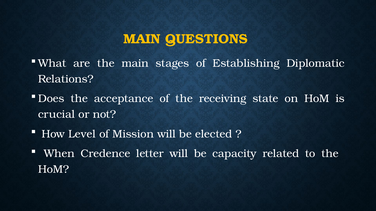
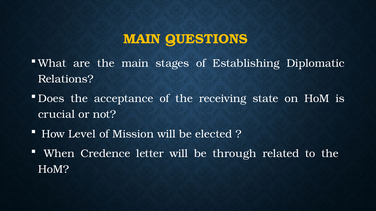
capacity: capacity -> through
